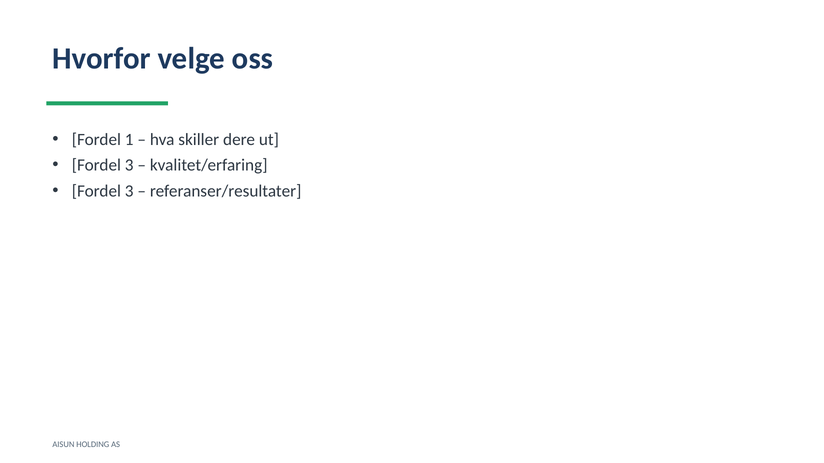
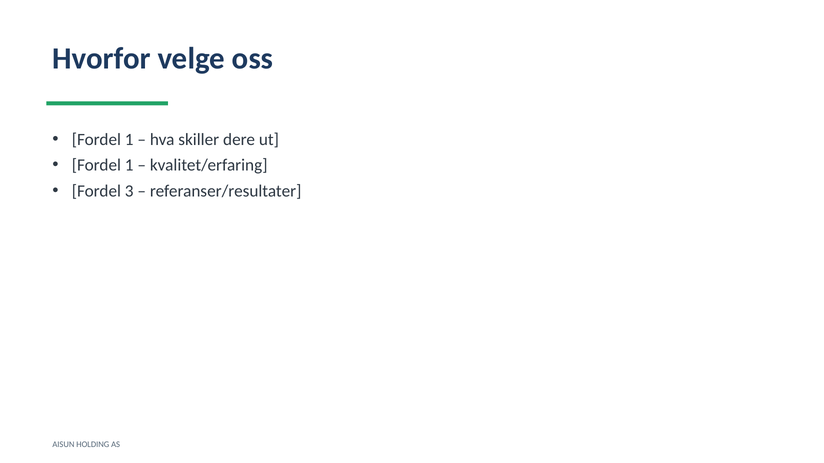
3 at (129, 165): 3 -> 1
